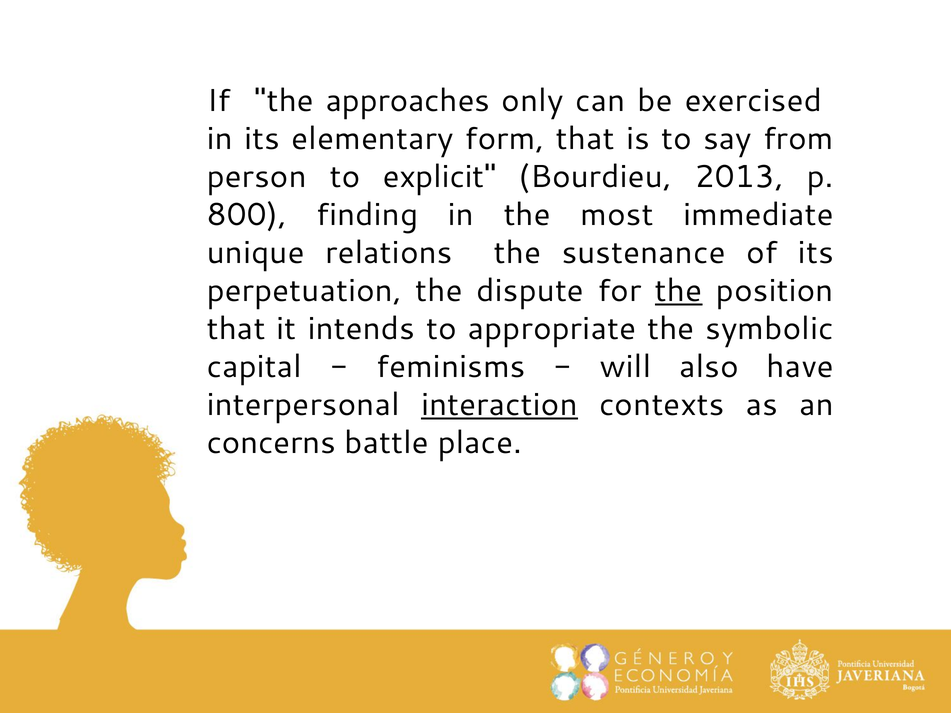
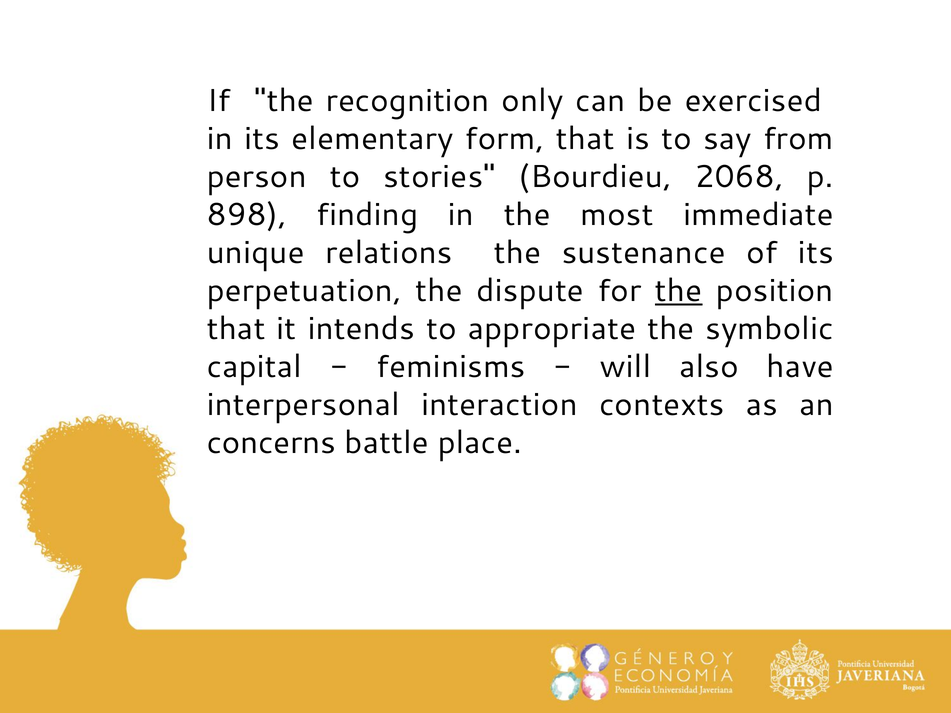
approaches: approaches -> recognition
explicit: explicit -> stories
2013: 2013 -> 2068
800: 800 -> 898
interaction underline: present -> none
